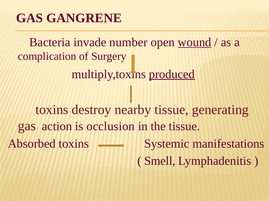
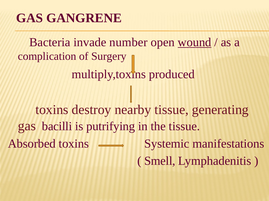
produced underline: present -> none
action: action -> bacilli
occlusion: occlusion -> putrifying
